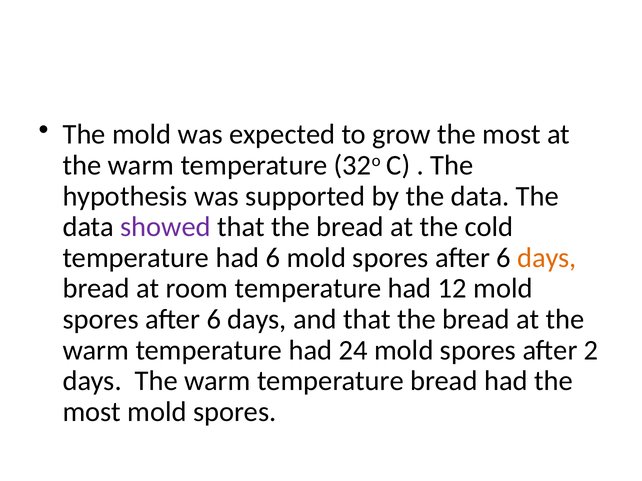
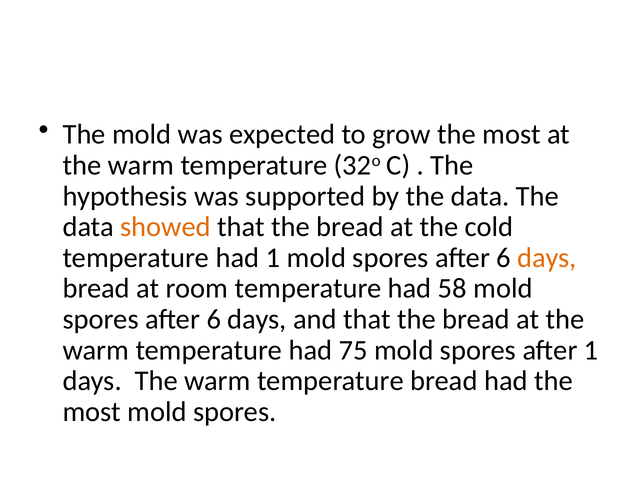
showed colour: purple -> orange
had 6: 6 -> 1
12: 12 -> 58
24: 24 -> 75
after 2: 2 -> 1
